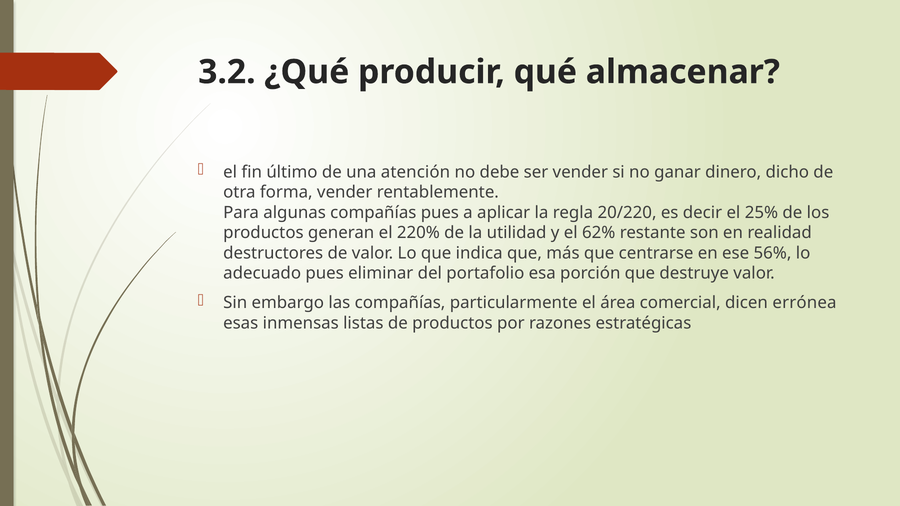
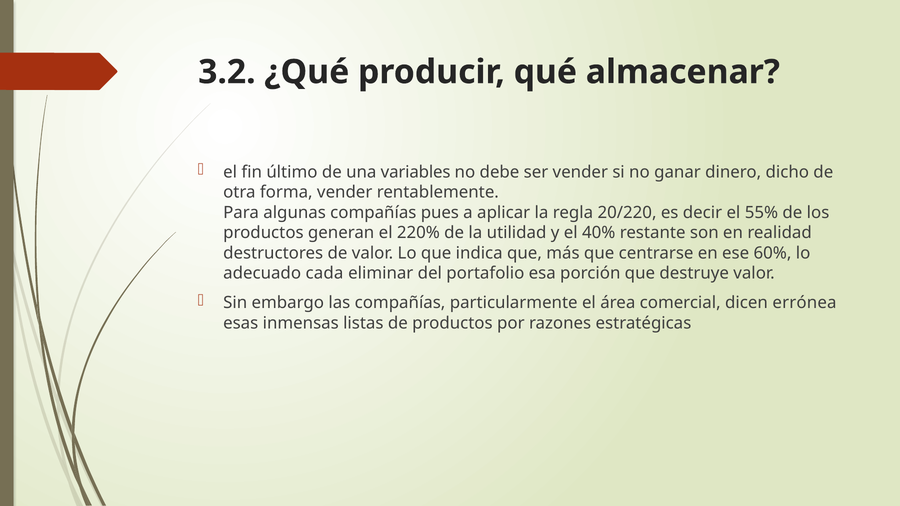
atención: atención -> variables
25%: 25% -> 55%
62%: 62% -> 40%
56%: 56% -> 60%
adecuado pues: pues -> cada
